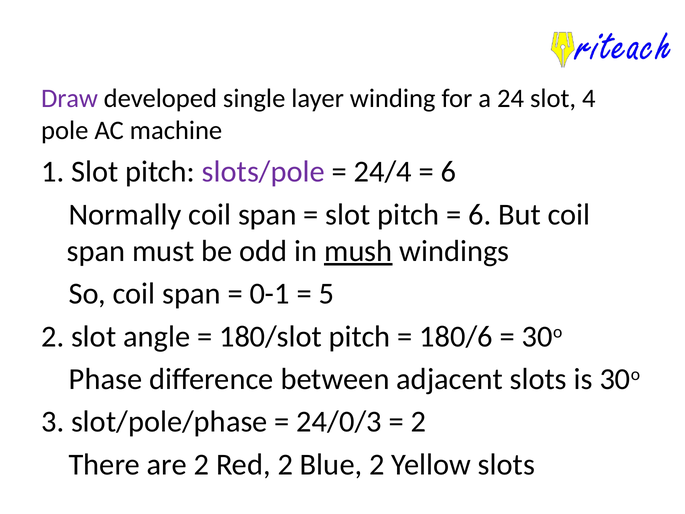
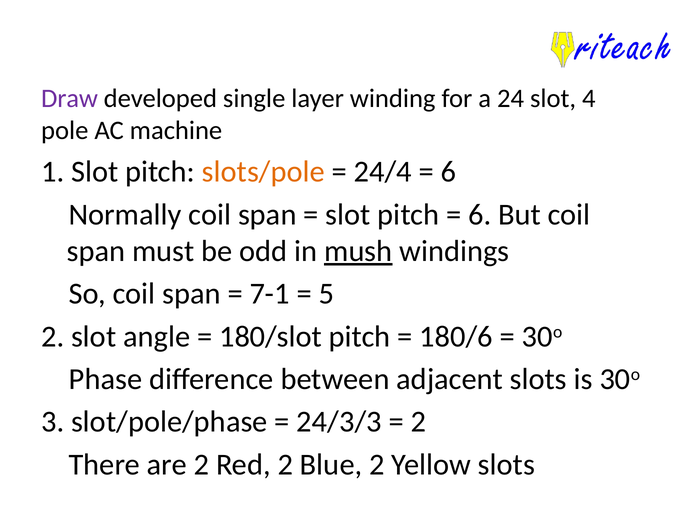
slots/pole colour: purple -> orange
0-1: 0-1 -> 7-1
24/0/3: 24/0/3 -> 24/3/3
